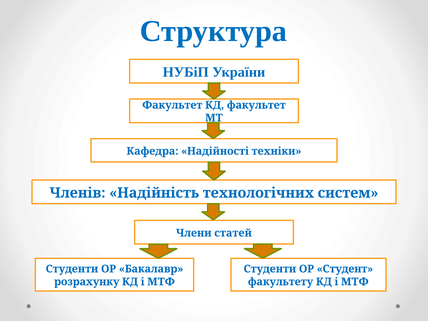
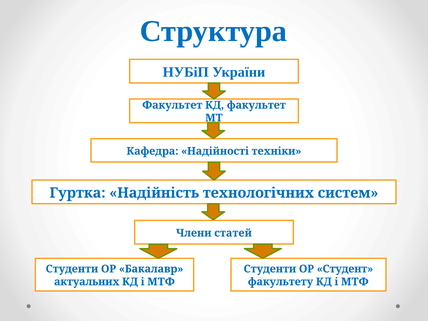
Членів: Членів -> Гуртка
розрахунку: розрахунку -> актуальних
